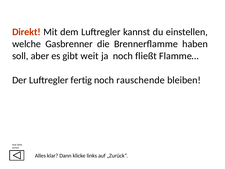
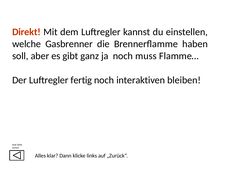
weit: weit -> ganz
fließt: fließt -> muss
rauschende: rauschende -> interaktiven
